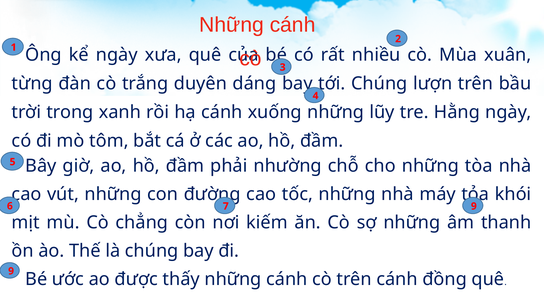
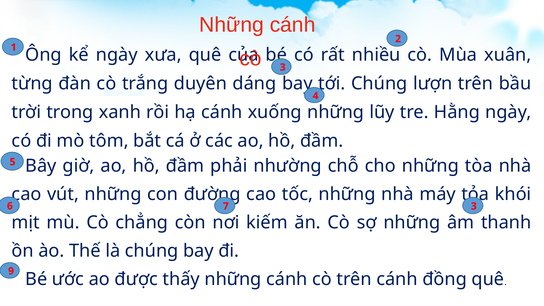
7 9: 9 -> 3
